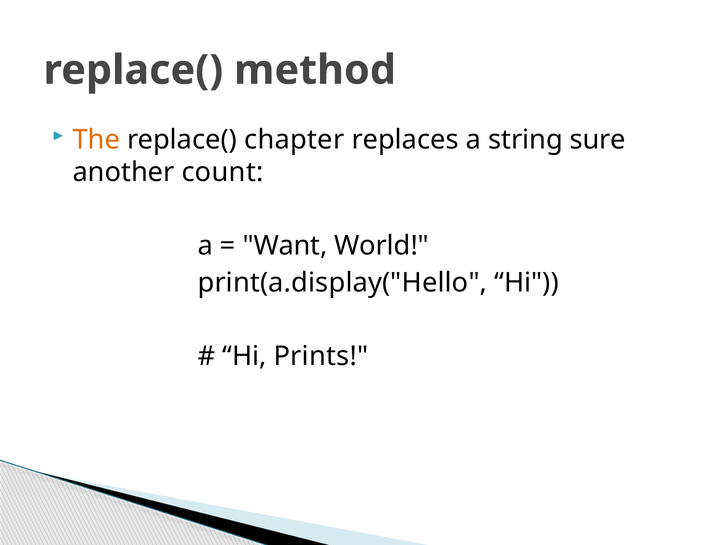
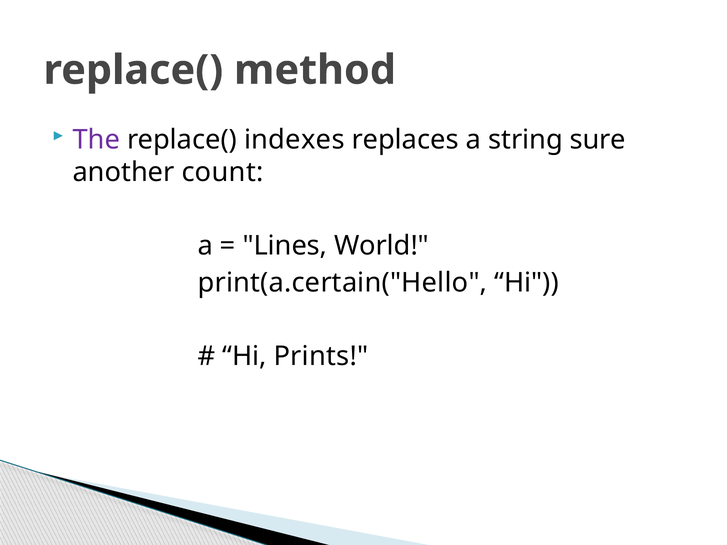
The colour: orange -> purple
chapter: chapter -> indexes
Want: Want -> Lines
print(a.display("Hello: print(a.display("Hello -> print(a.certain("Hello
